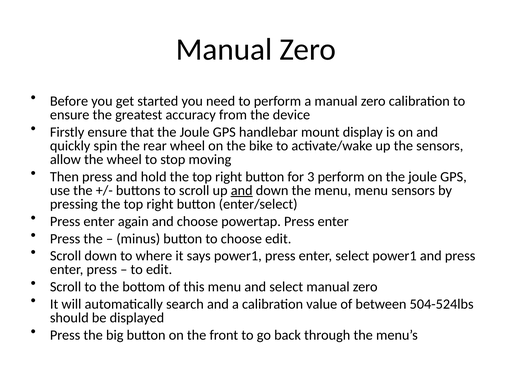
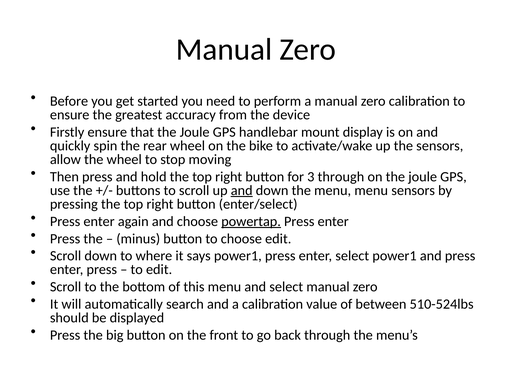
3 perform: perform -> through
powertap underline: none -> present
504-524lbs: 504-524lbs -> 510-524lbs
